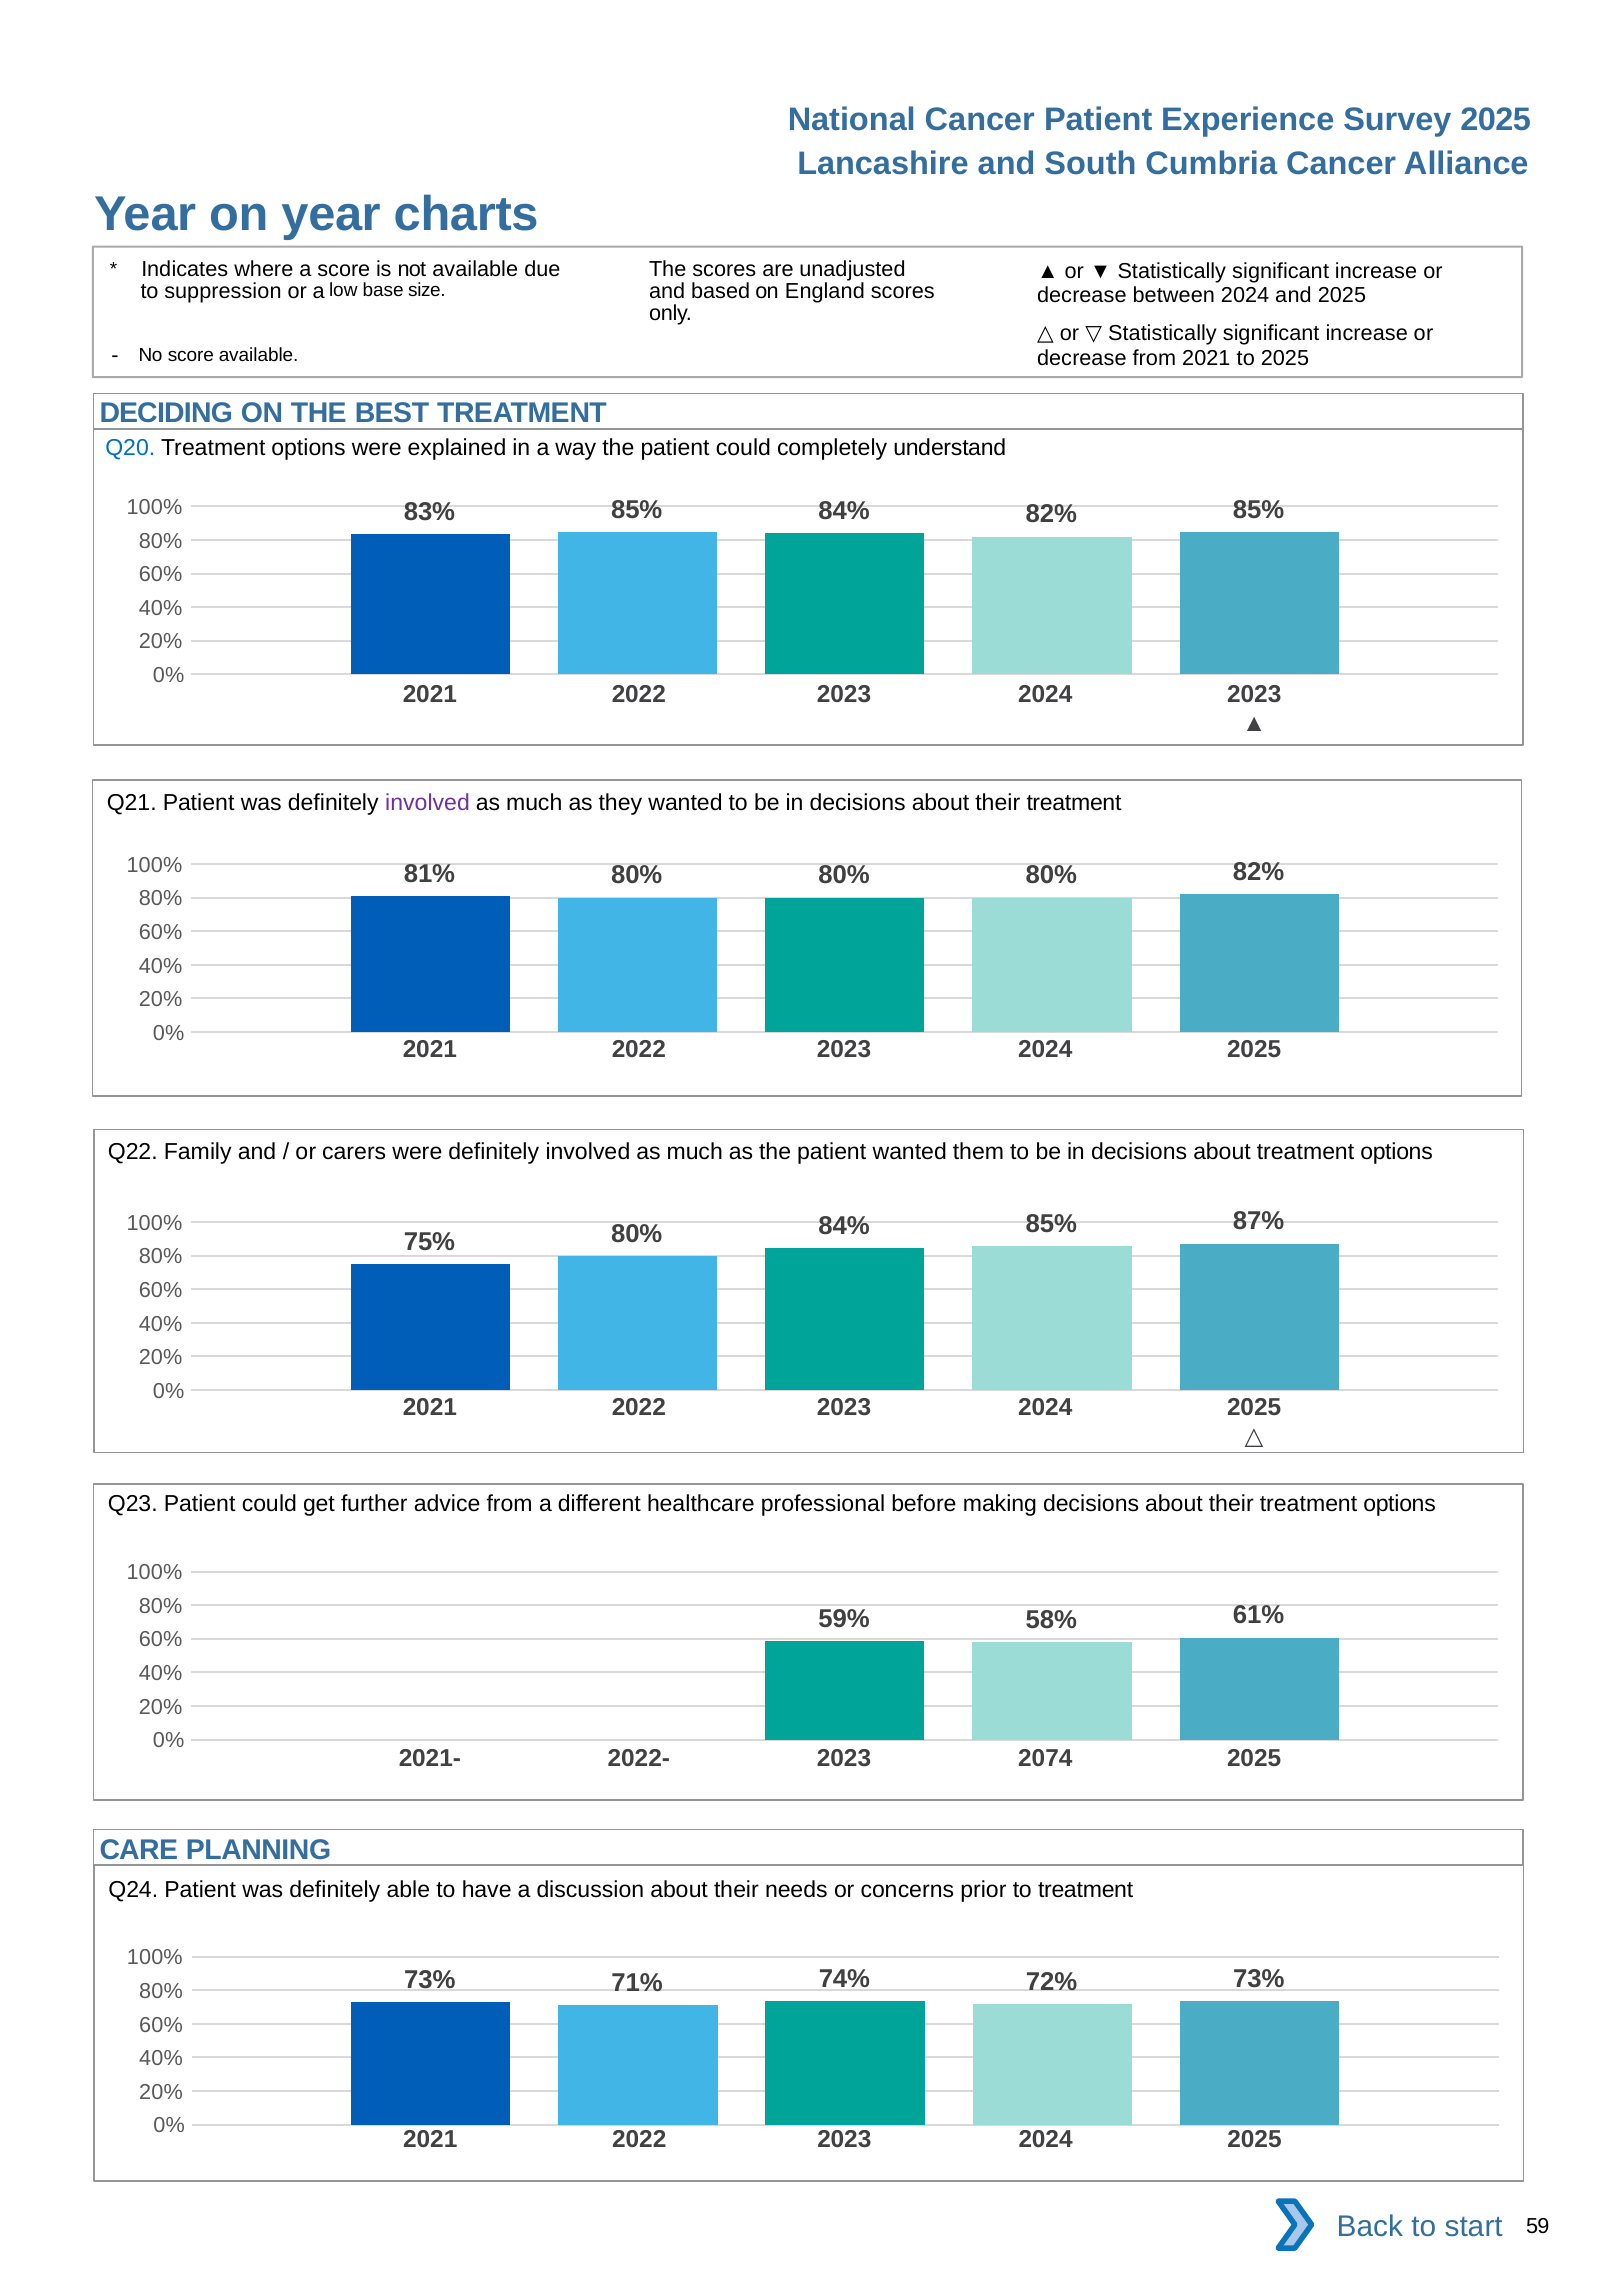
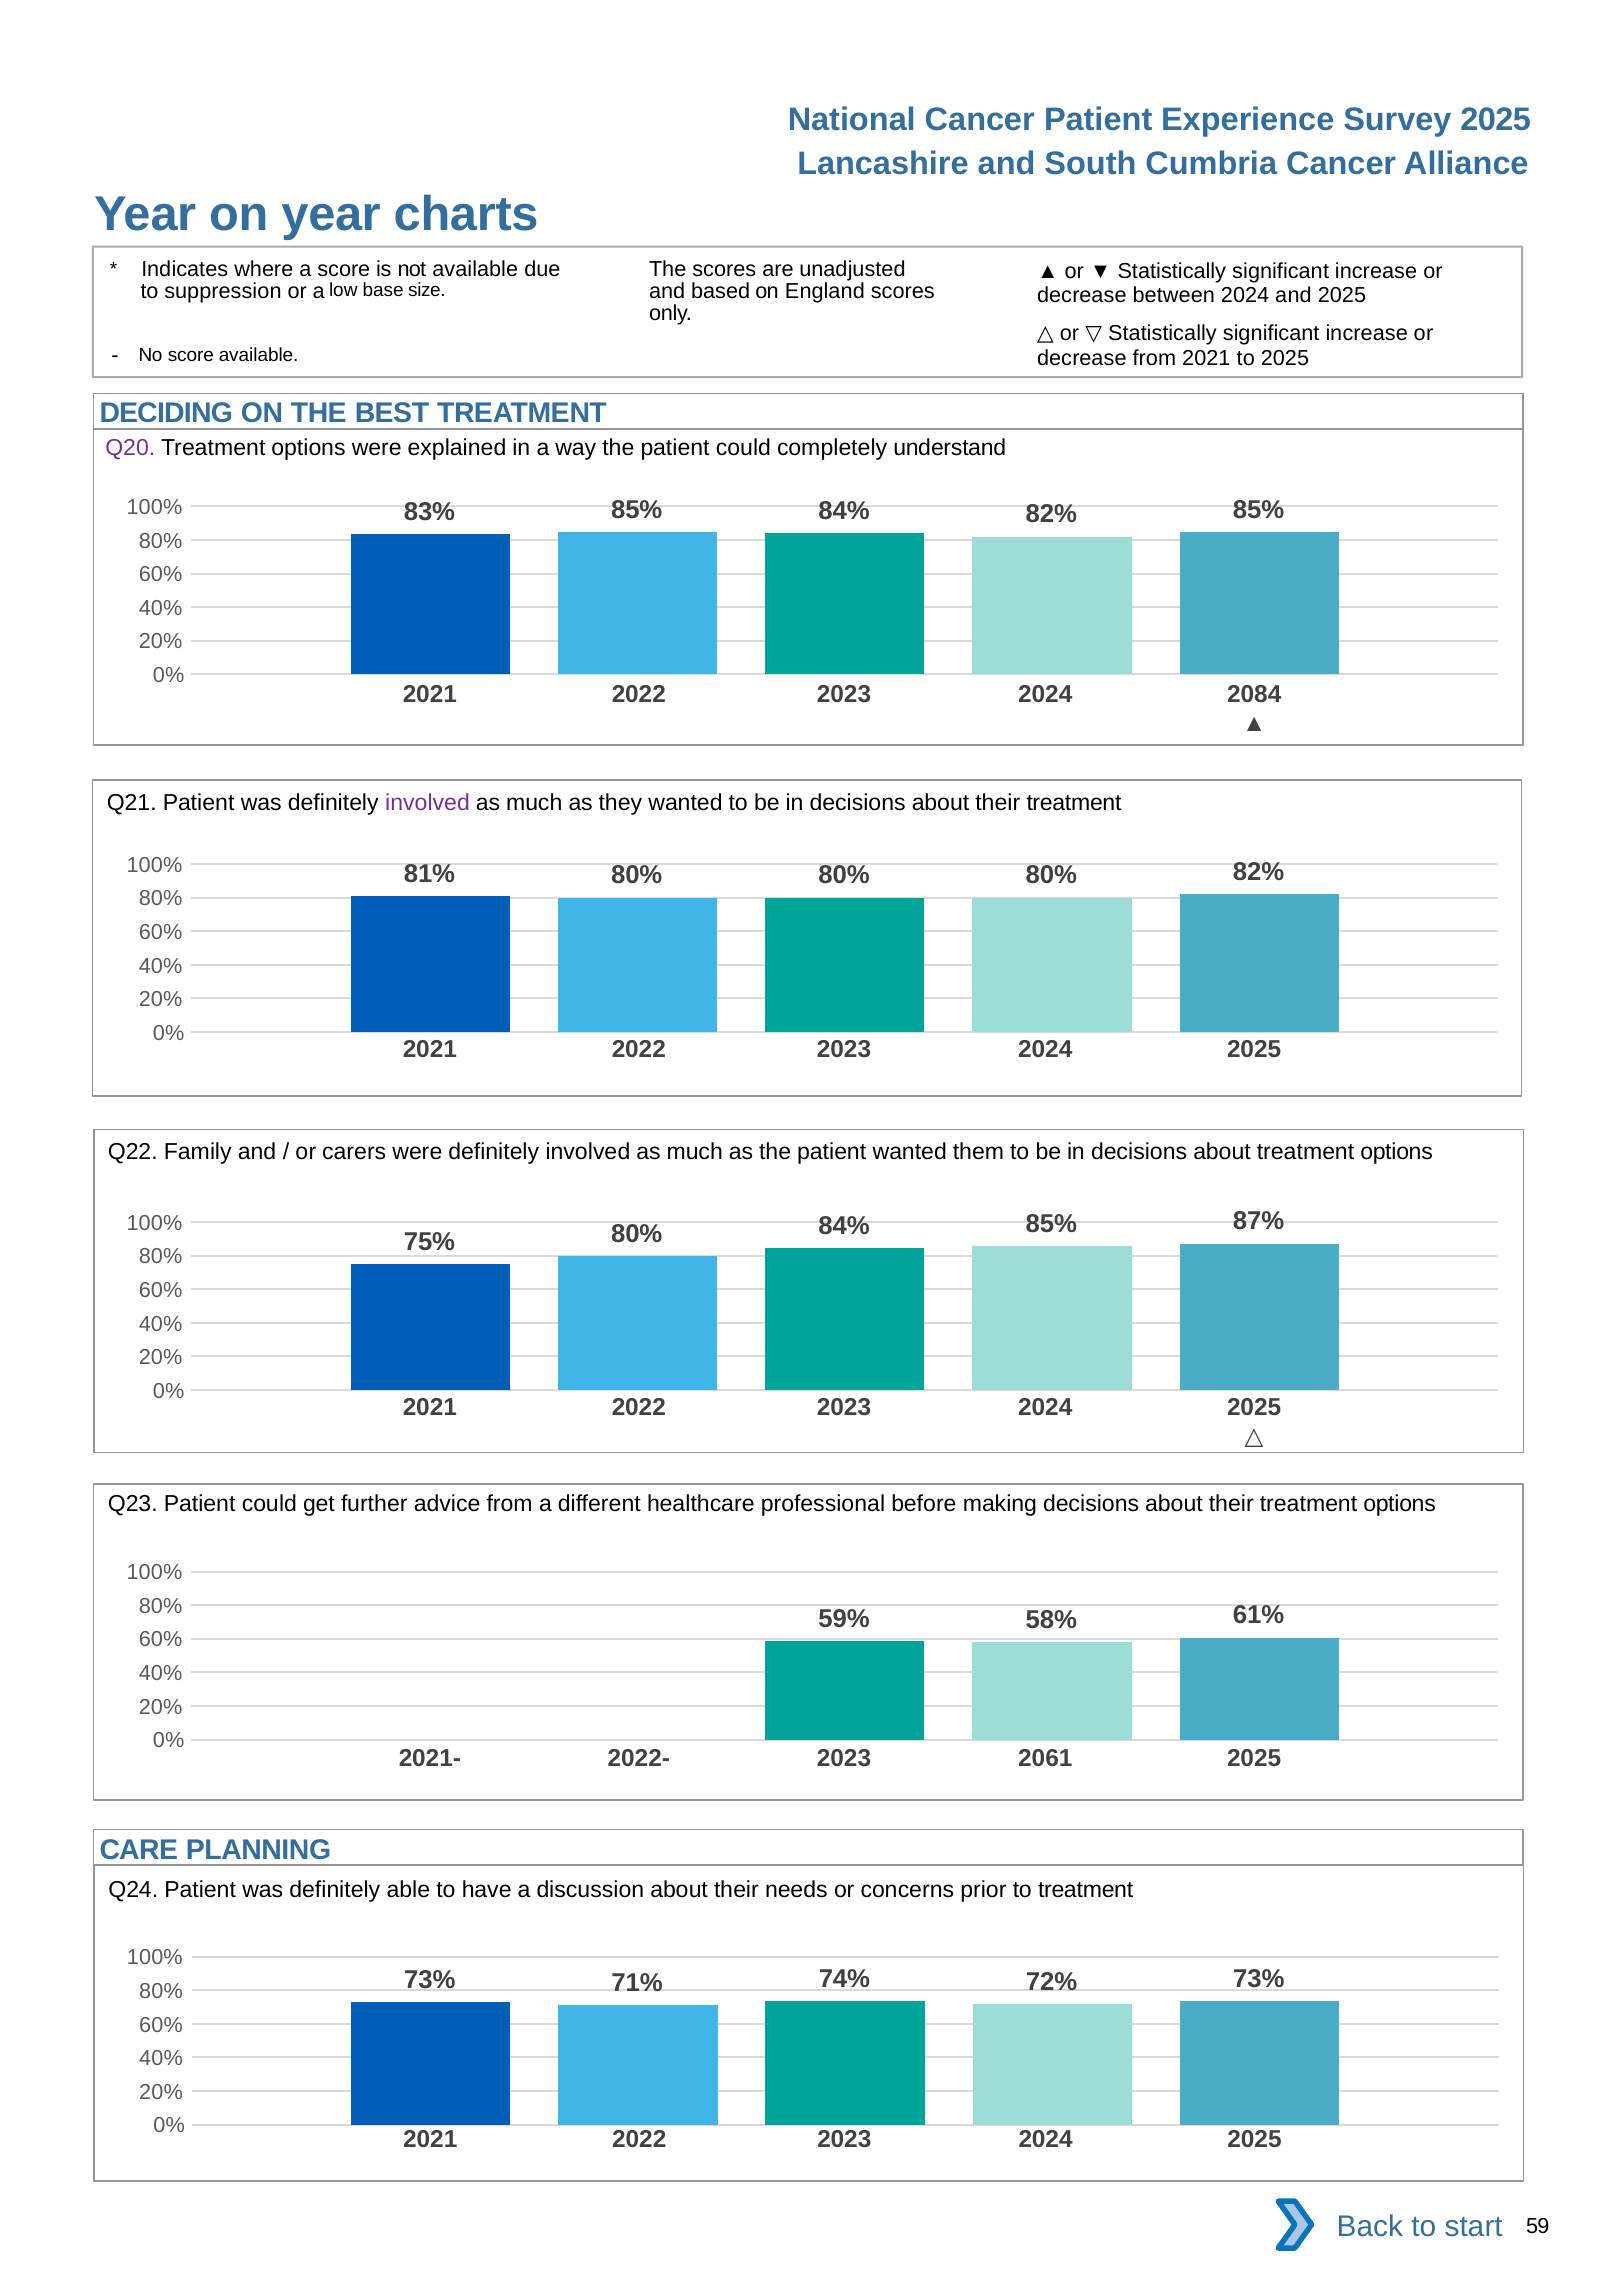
Q20 colour: blue -> purple
2024 2023: 2023 -> 2084
2074: 2074 -> 2061
